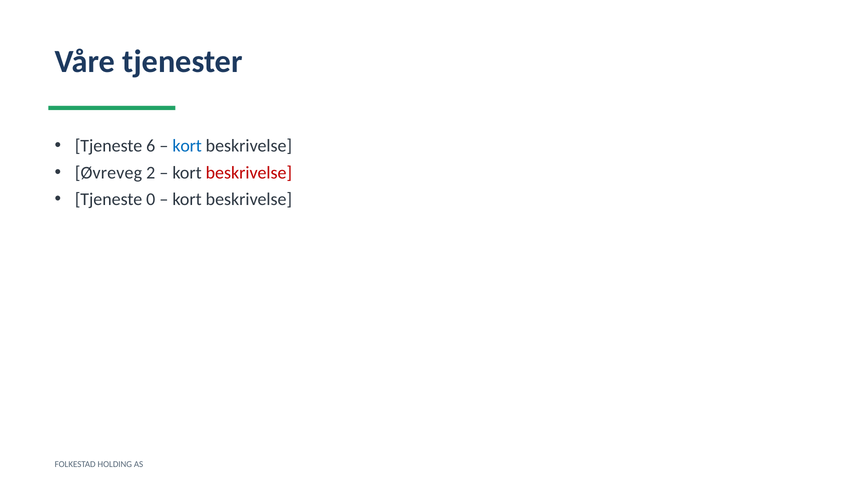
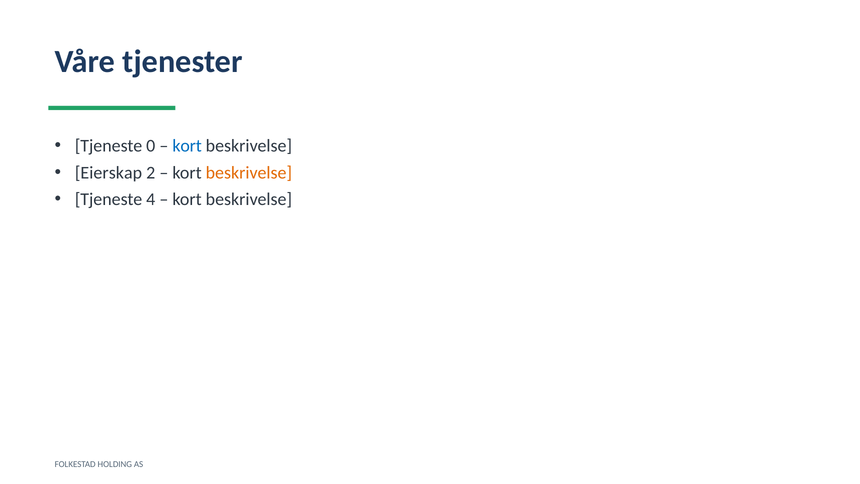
6: 6 -> 0
Øvreveg: Øvreveg -> Eierskap
beskrivelse at (249, 173) colour: red -> orange
0: 0 -> 4
